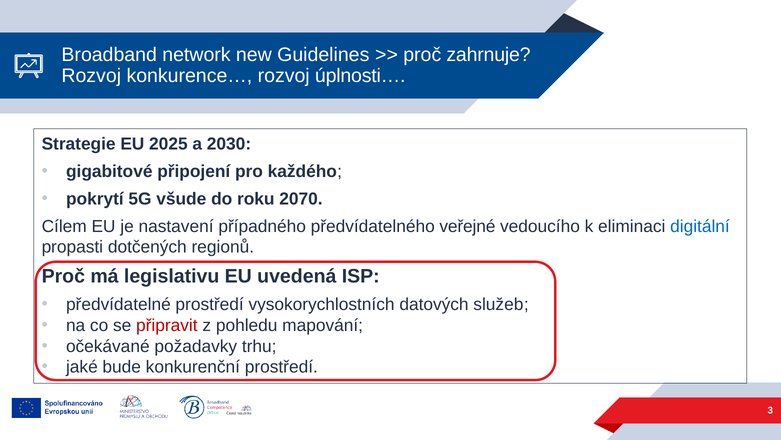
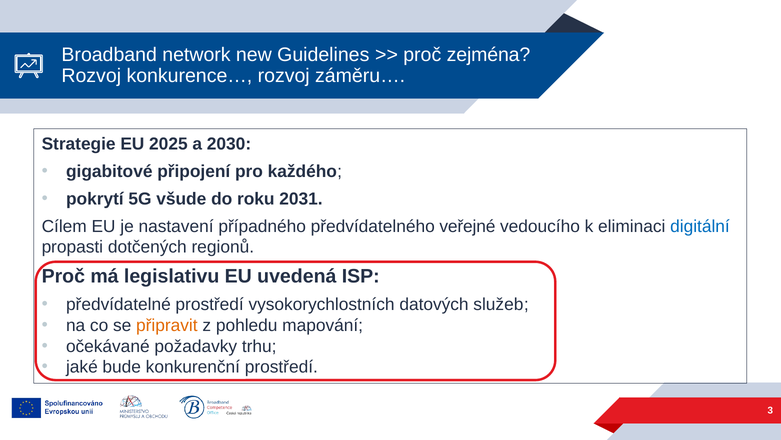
zahrnuje: zahrnuje -> zejména
úplnosti…: úplnosti… -> záměru…
2070: 2070 -> 2031
připravit colour: red -> orange
